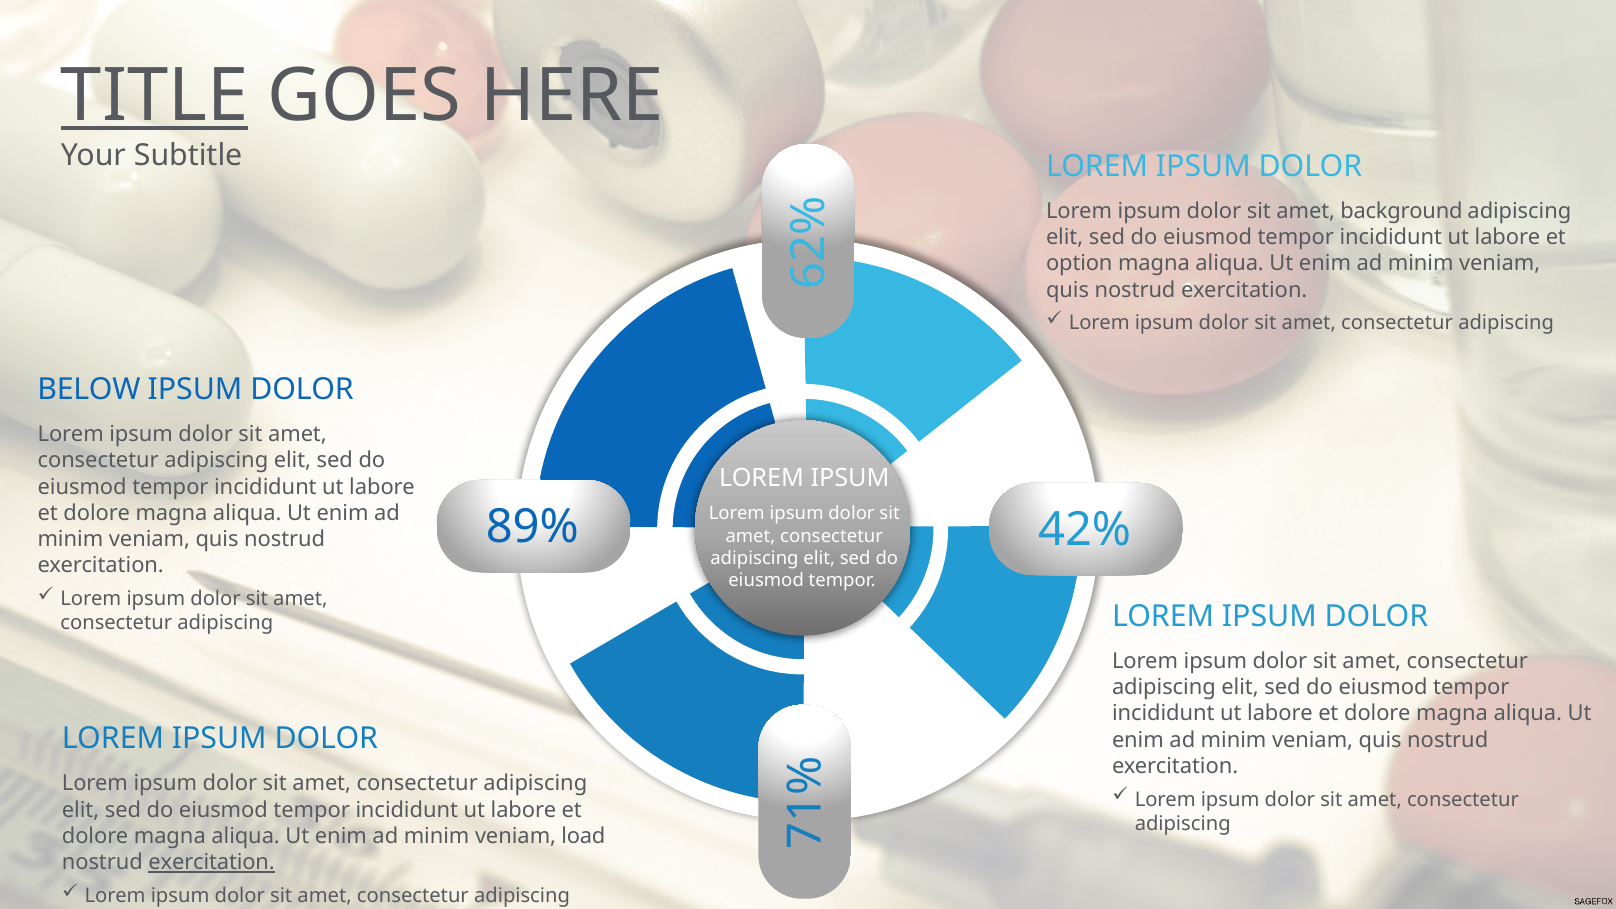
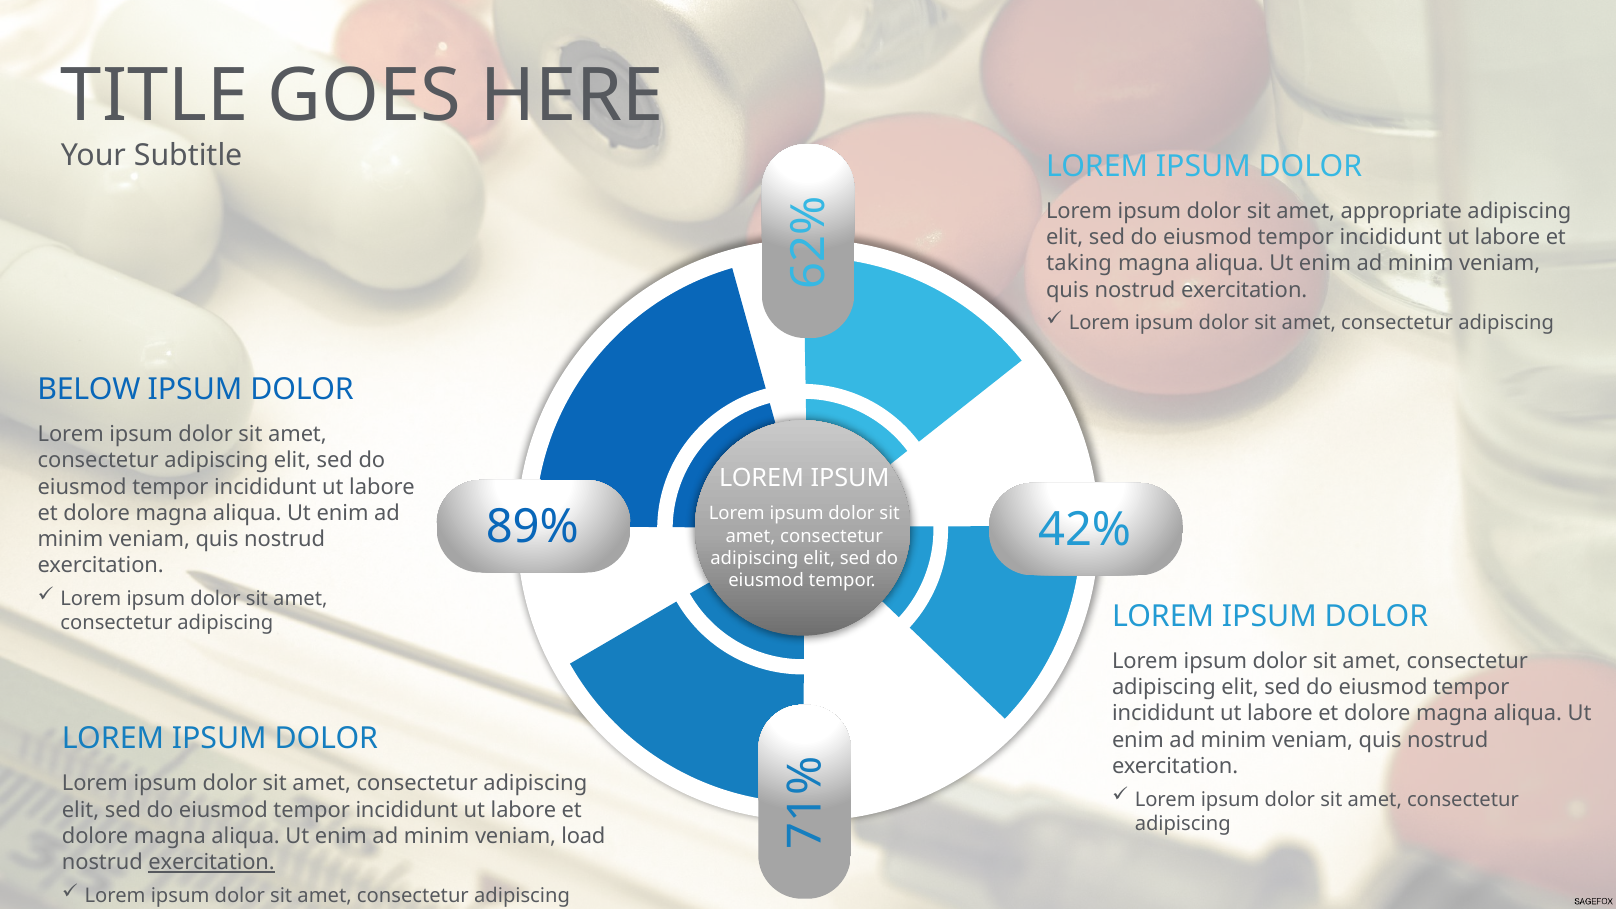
TITLE underline: present -> none
background: background -> appropriate
option: option -> taking
